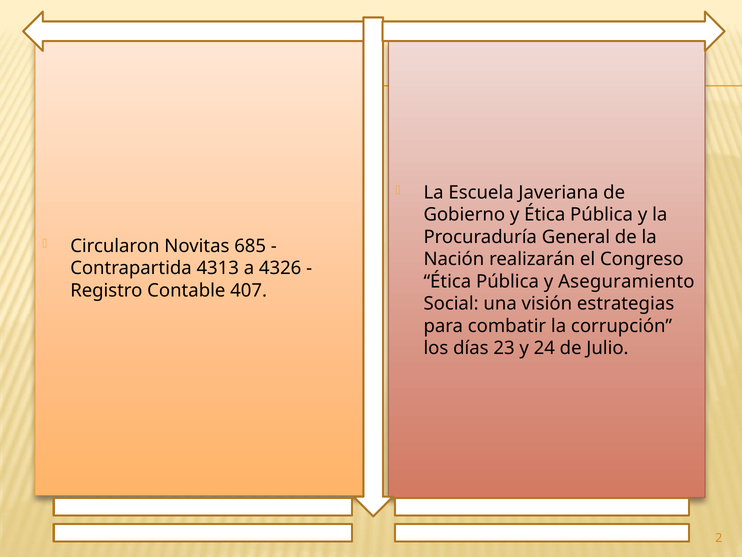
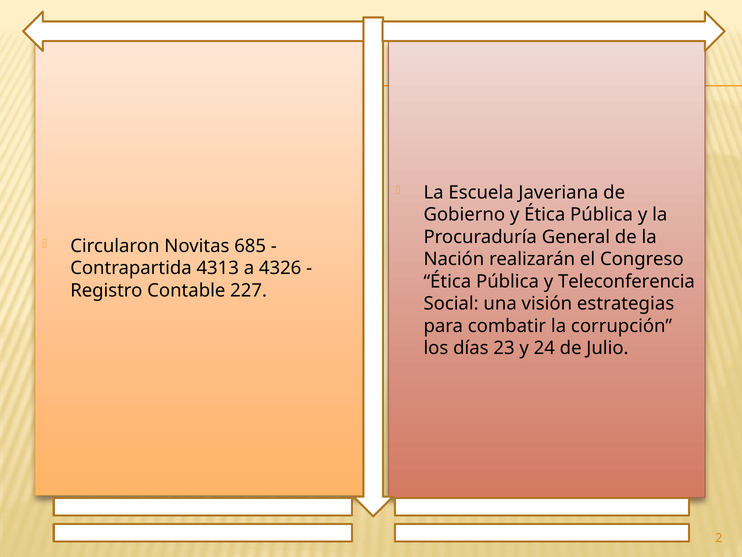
Aseguramiento: Aseguramiento -> Teleconferencia
407: 407 -> 227
